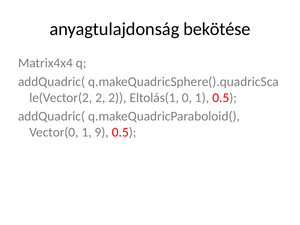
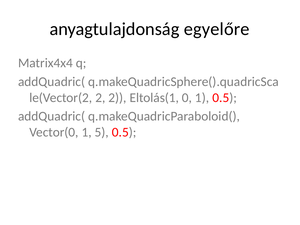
bekötése: bekötése -> egyelőre
9: 9 -> 5
